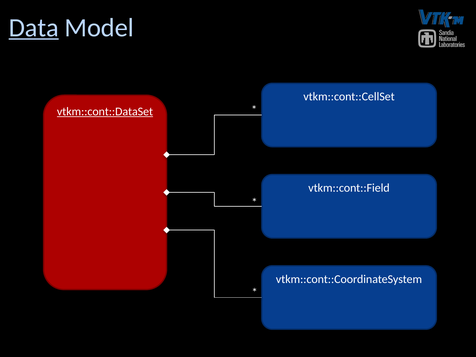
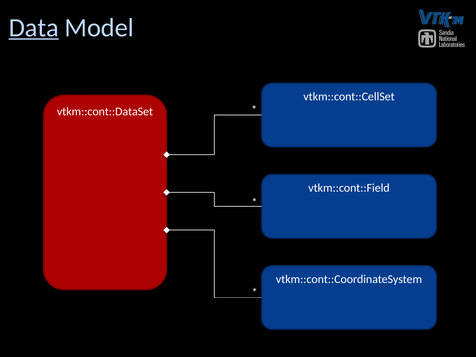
vtkm::cont::DataSet underline: present -> none
